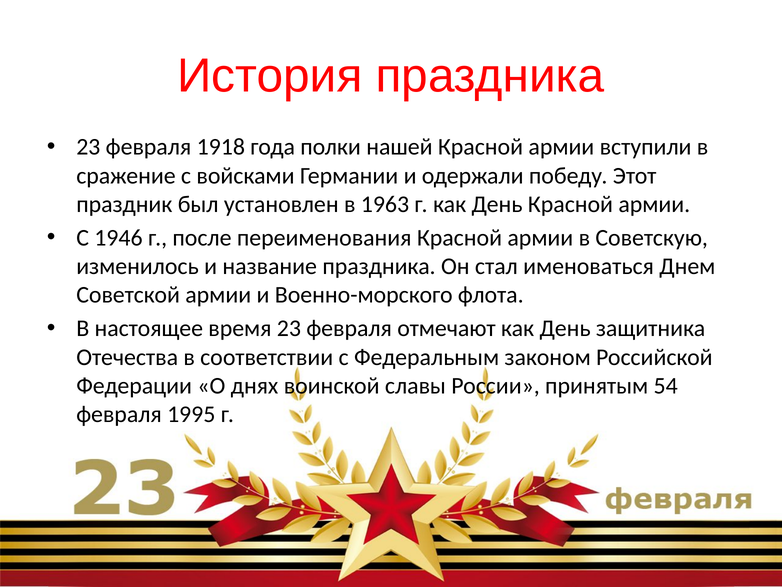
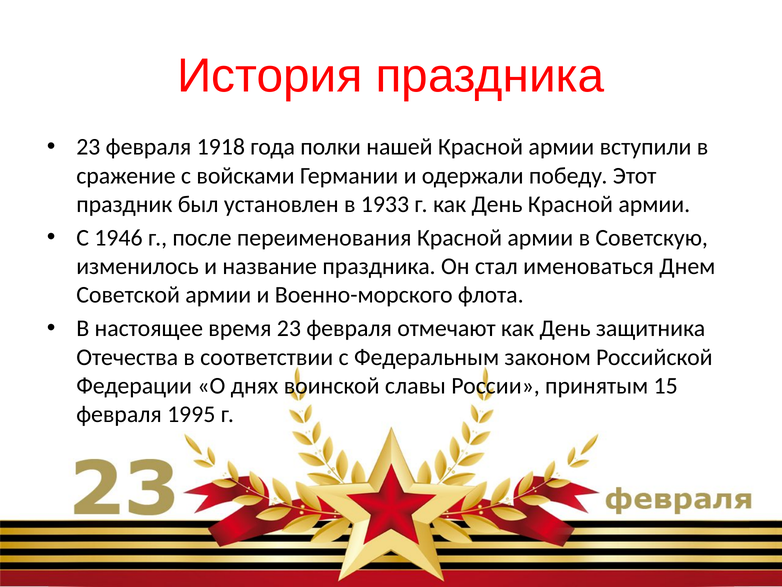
1963: 1963 -> 1933
54: 54 -> 15
